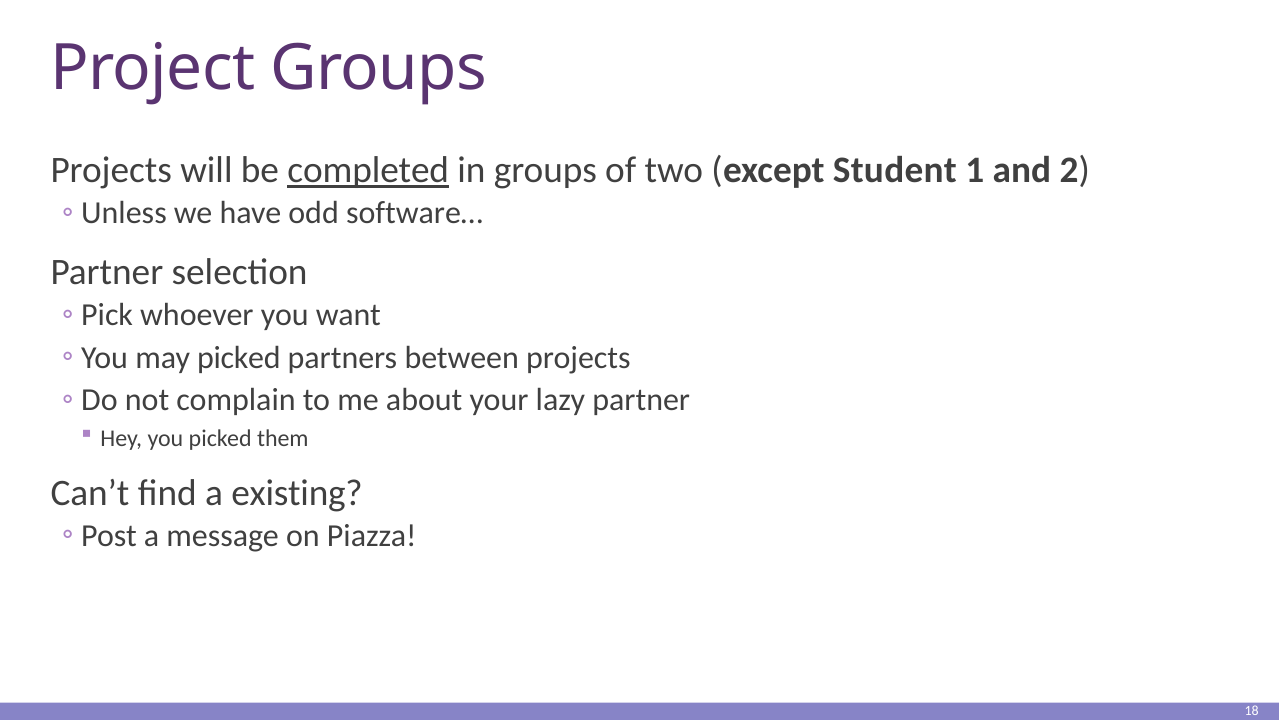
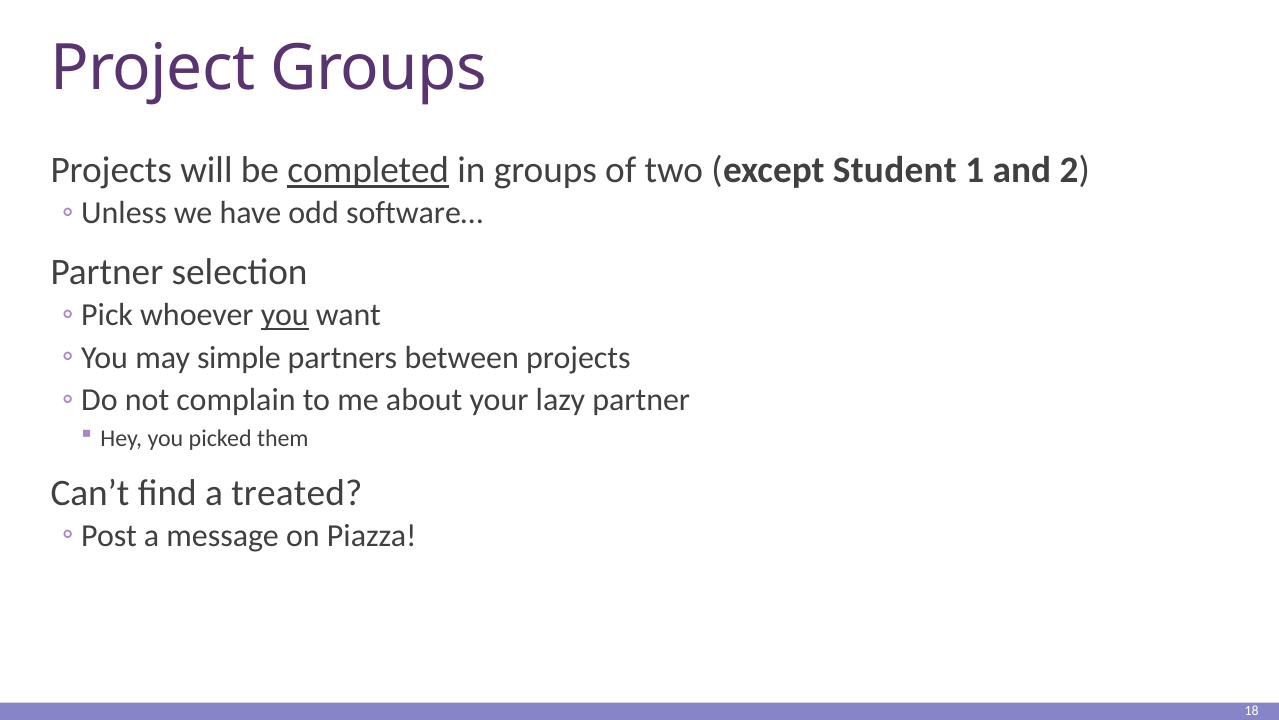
you at (285, 315) underline: none -> present
may picked: picked -> simple
existing: existing -> treated
